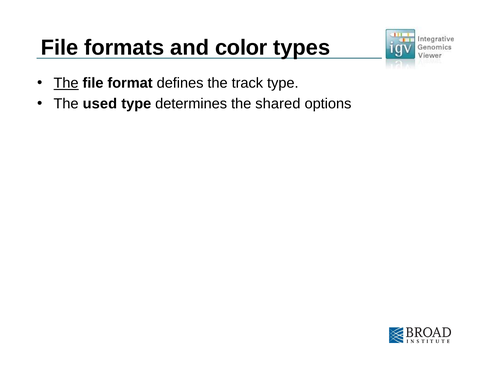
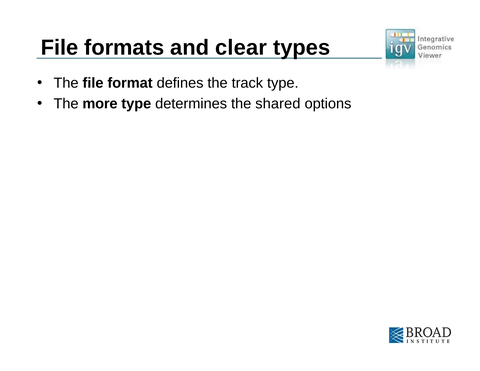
color: color -> clear
The at (66, 83) underline: present -> none
used: used -> more
